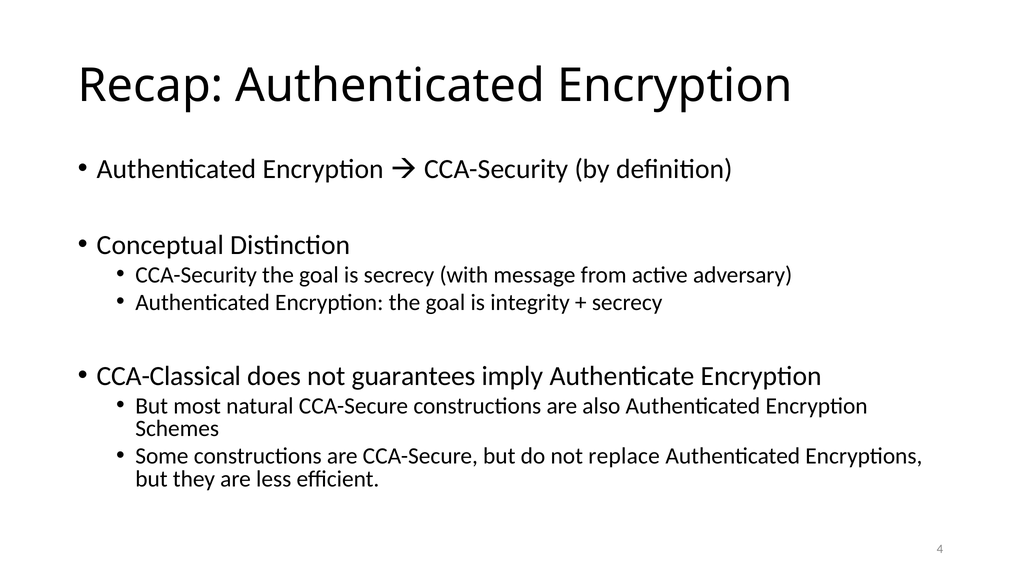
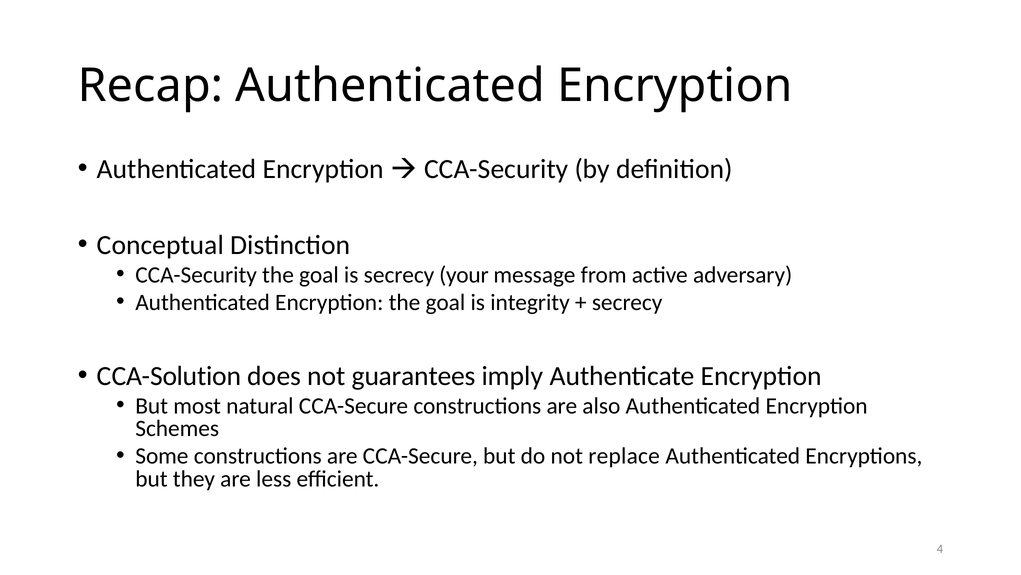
with: with -> your
CCA-Classical: CCA-Classical -> CCA-Solution
